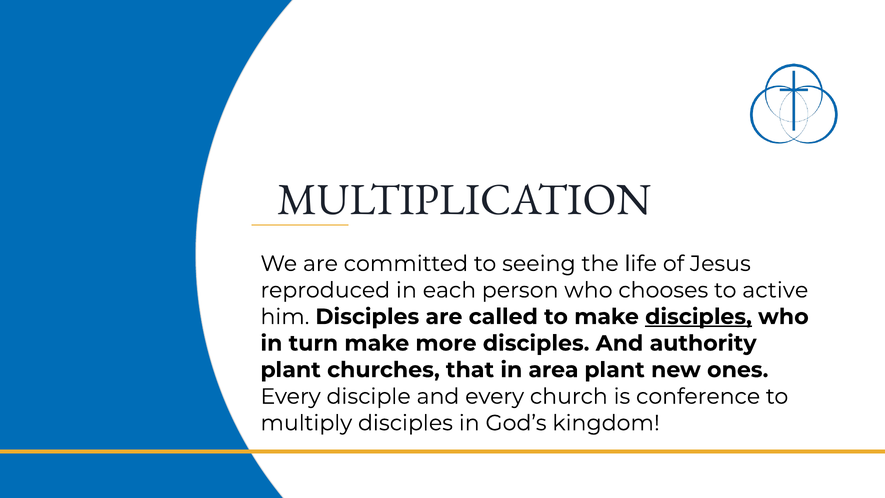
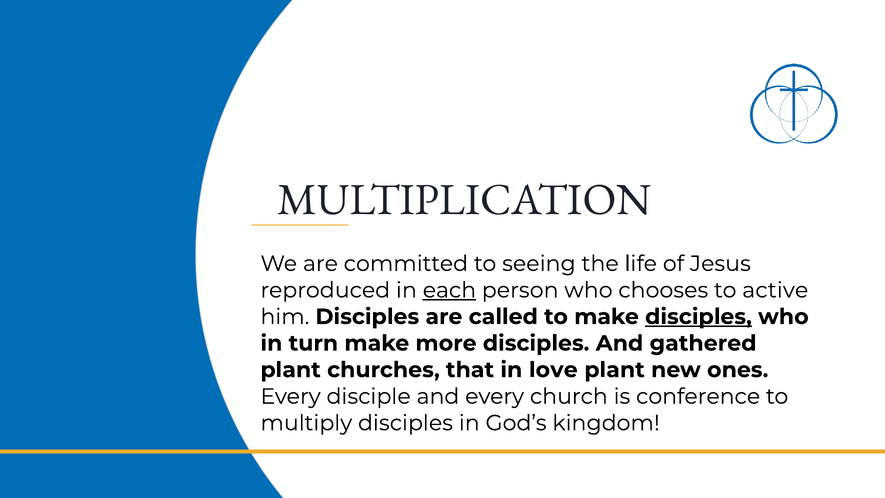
each underline: none -> present
authority: authority -> gathered
area: area -> love
